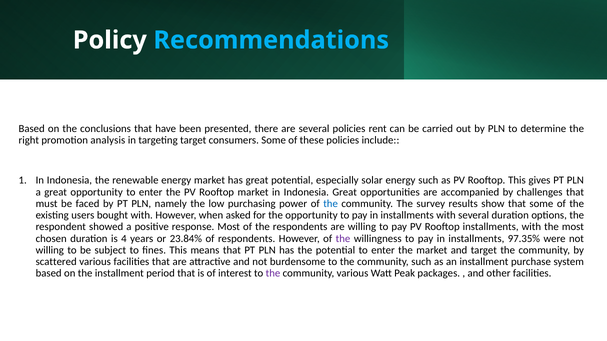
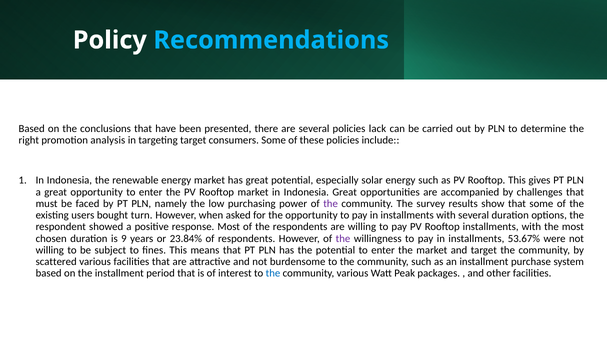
rent: rent -> lack
the at (331, 204) colour: blue -> purple
bought with: with -> turn
4: 4 -> 9
97.35%: 97.35% -> 53.67%
the at (273, 274) colour: purple -> blue
